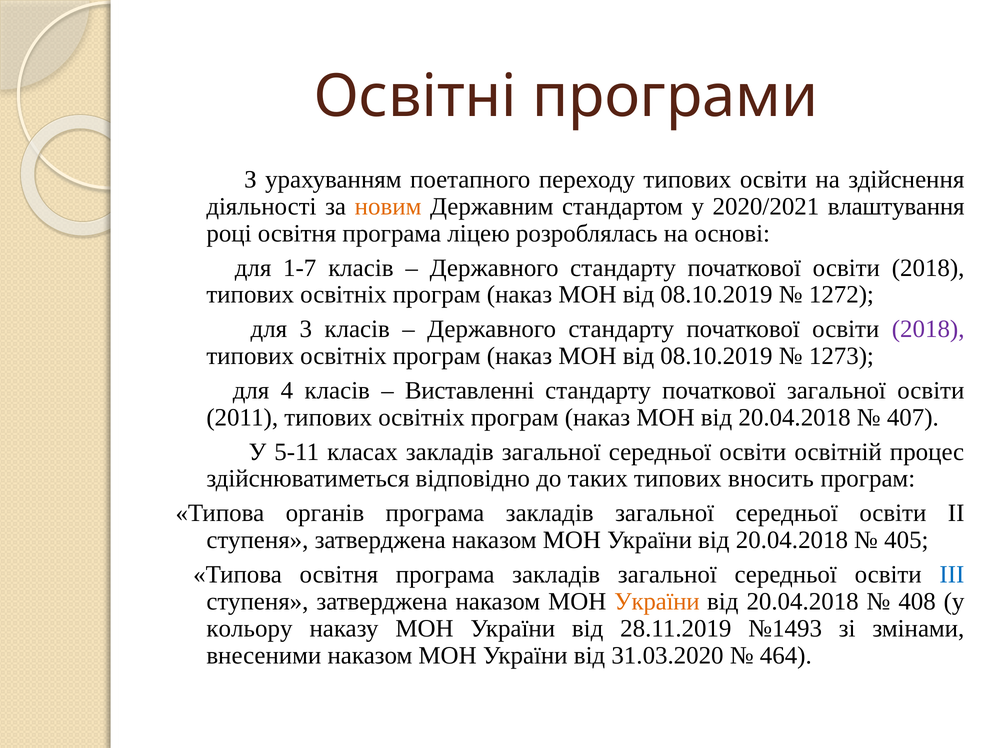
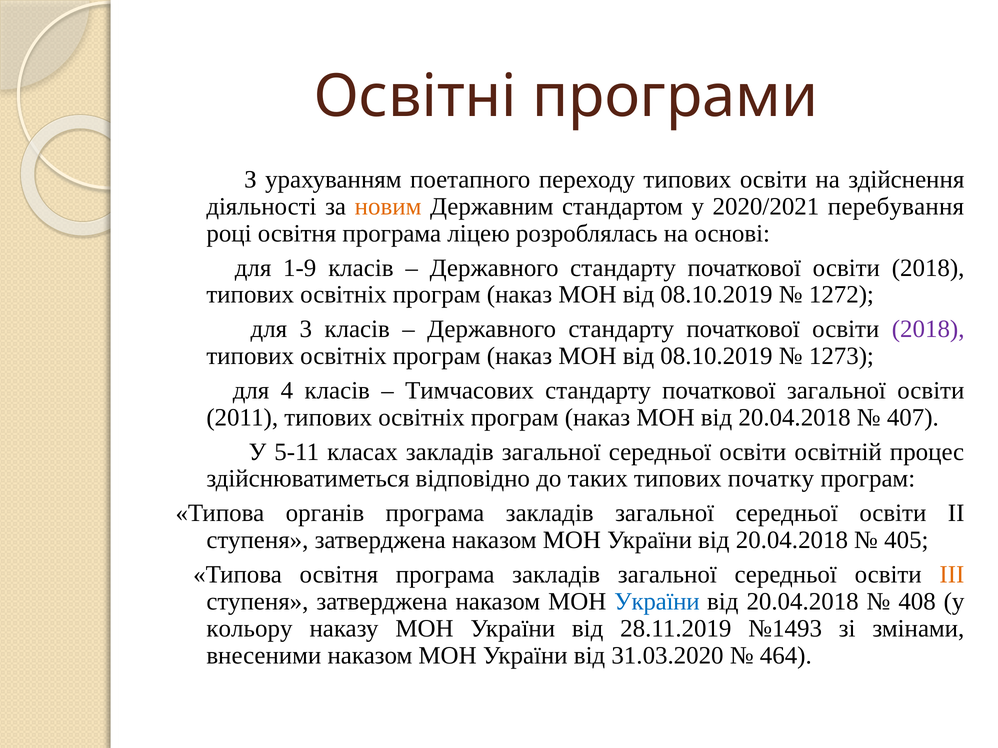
влаштування: влаштування -> перебування
1-7: 1-7 -> 1-9
Виставленні: Виставленні -> Тимчасових
вносить: вносить -> початку
ІІІ colour: blue -> orange
України at (657, 602) colour: orange -> blue
